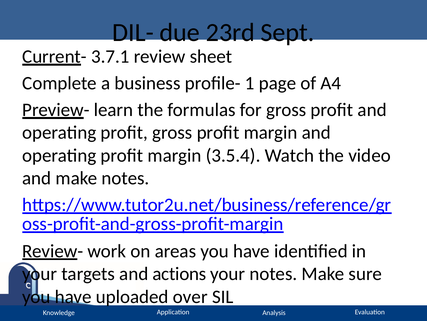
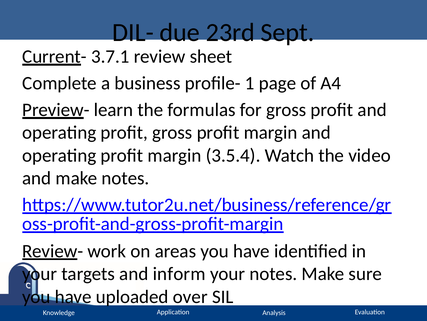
actions: actions -> inform
